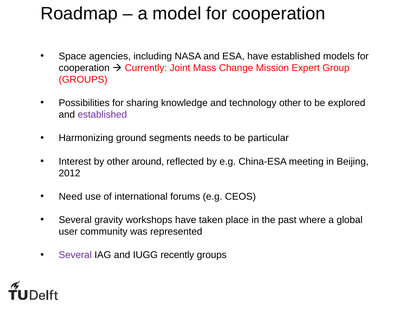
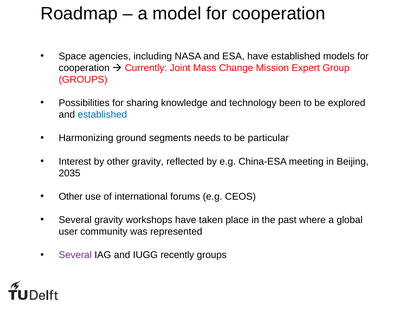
technology other: other -> been
established at (102, 115) colour: purple -> blue
other around: around -> gravity
2012: 2012 -> 2035
Need at (71, 197): Need -> Other
